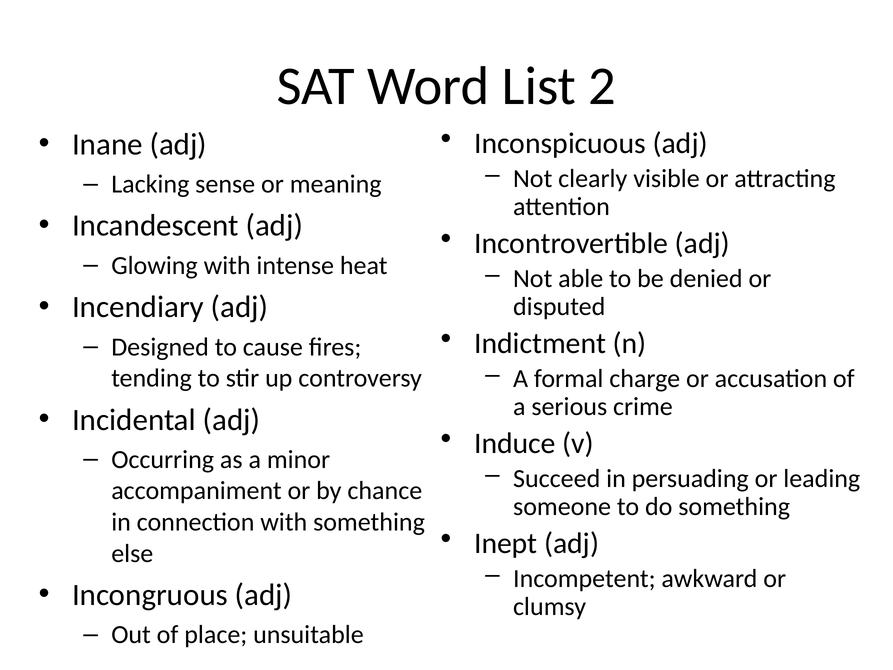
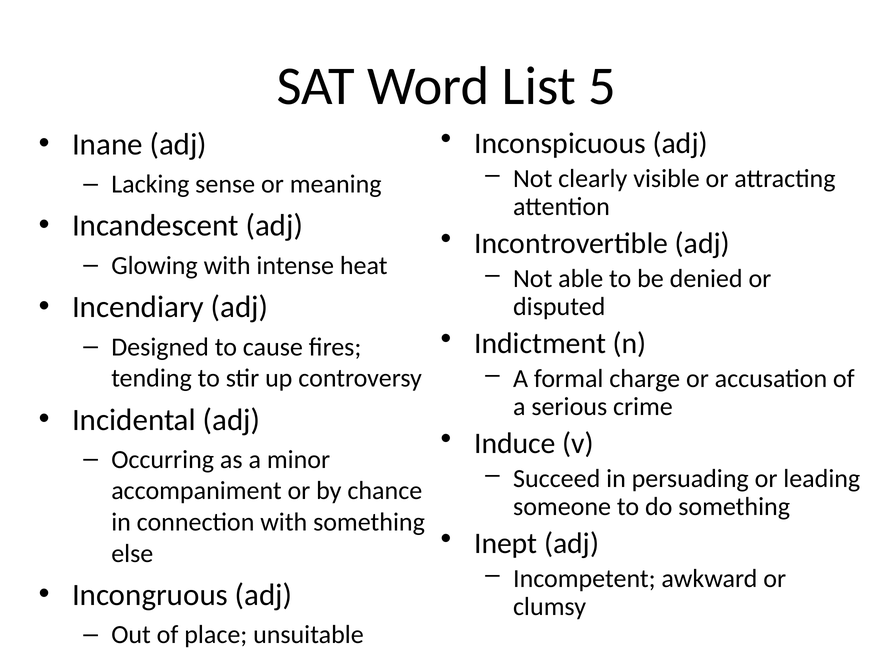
2: 2 -> 5
